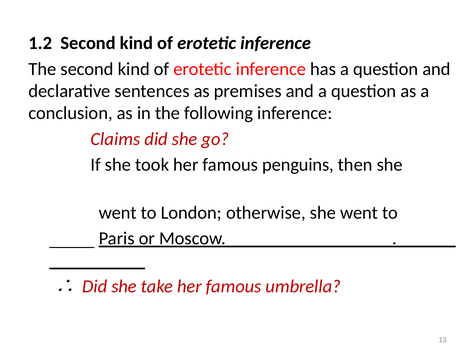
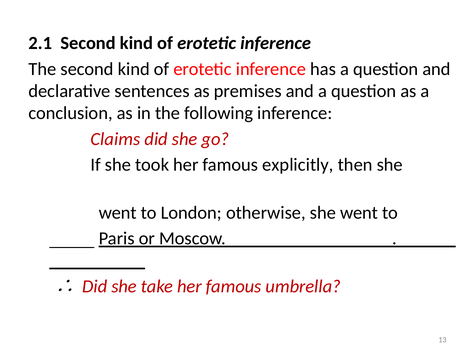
1.2: 1.2 -> 2.1
penguins: penguins -> explicitly
